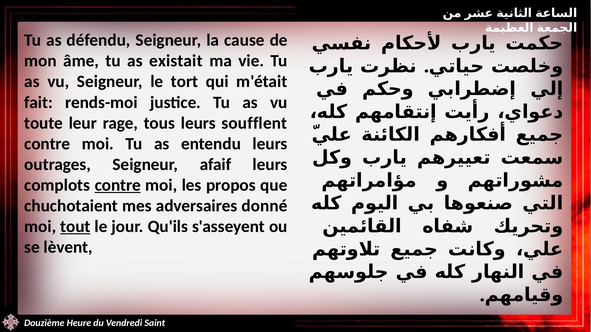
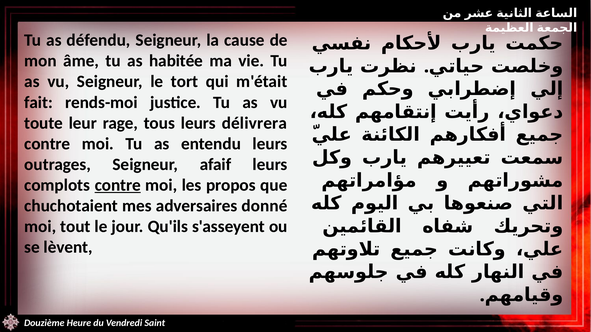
existait: existait -> habitée
soufflent: soufflent -> délivrera
tout underline: present -> none
